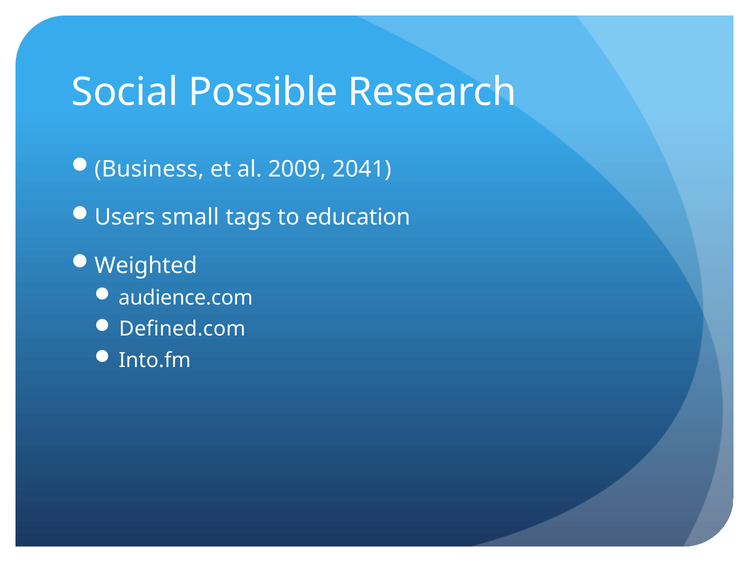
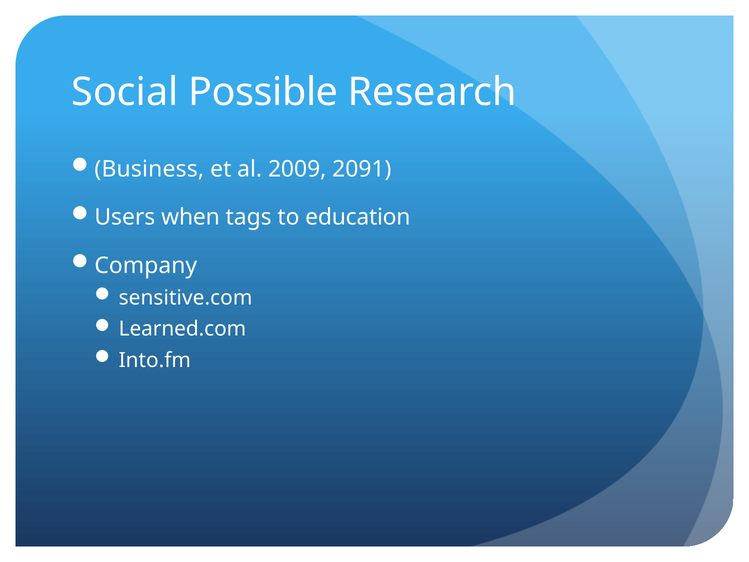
2041: 2041 -> 2091
small: small -> when
Weighted: Weighted -> Company
audience.com: audience.com -> sensitive.com
Defined.com: Defined.com -> Learned.com
